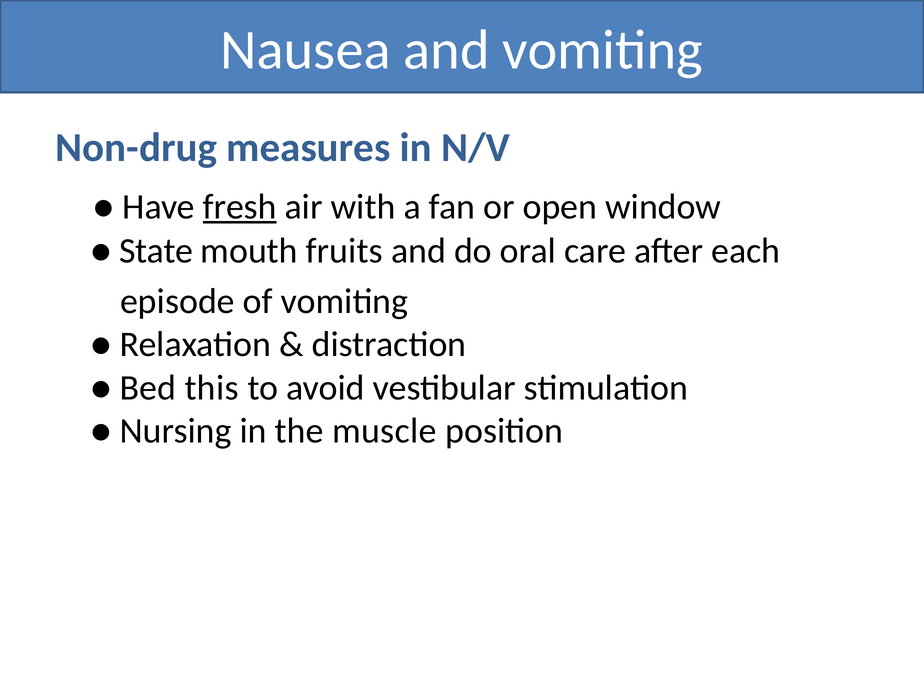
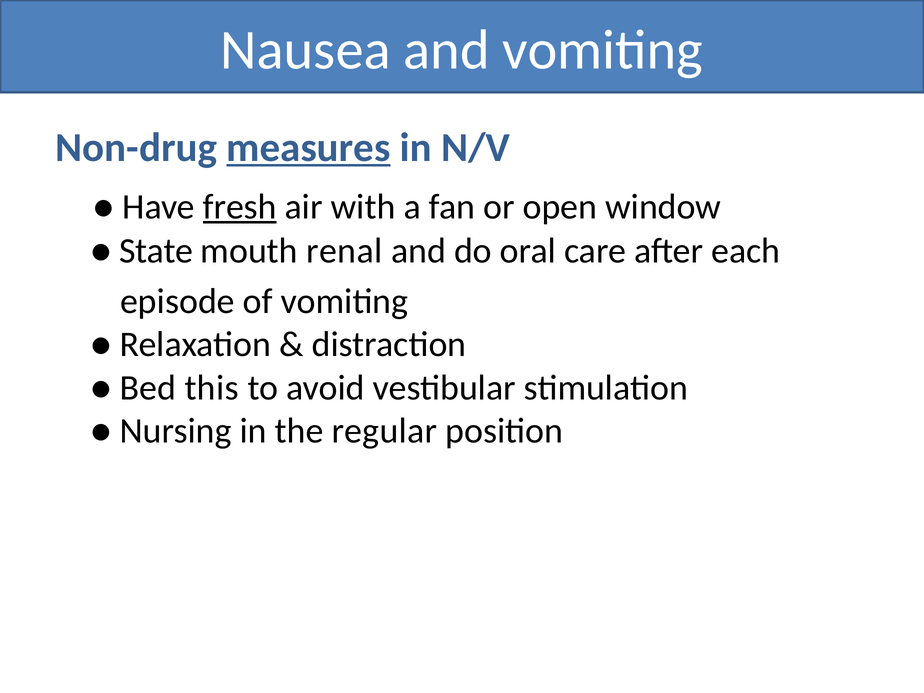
measures underline: none -> present
fruits: fruits -> renal
muscle: muscle -> regular
